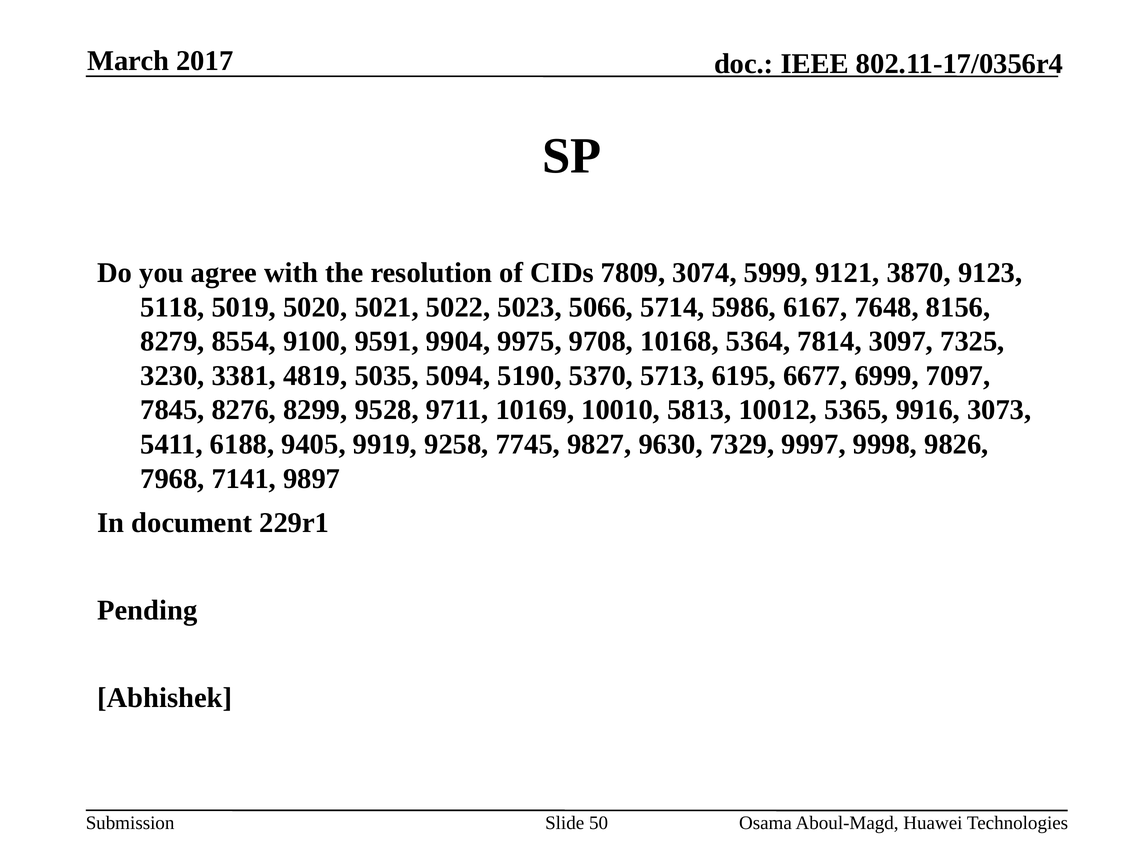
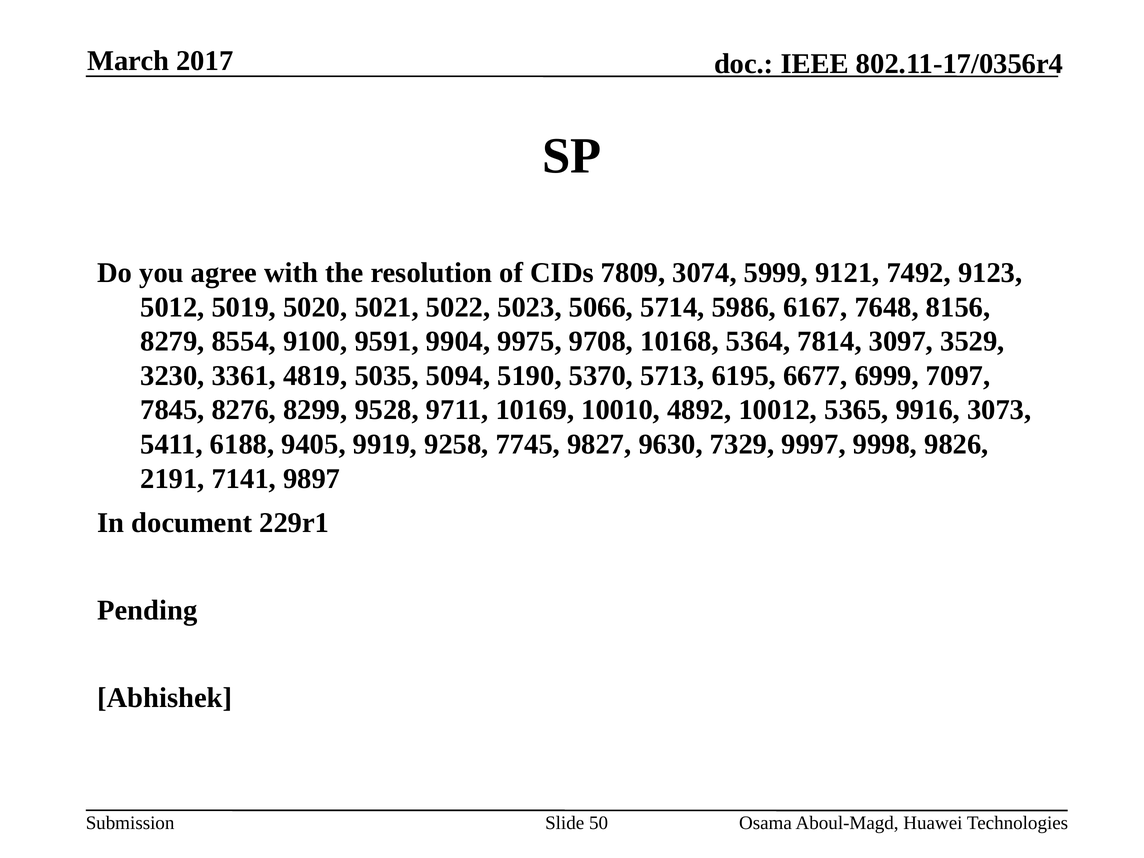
3870: 3870 -> 7492
5118: 5118 -> 5012
7325: 7325 -> 3529
3381: 3381 -> 3361
5813: 5813 -> 4892
7968: 7968 -> 2191
